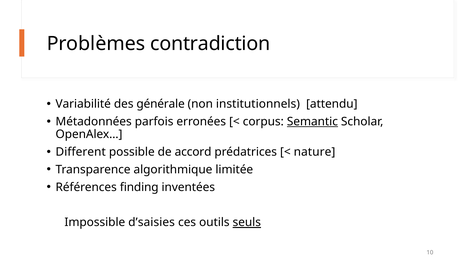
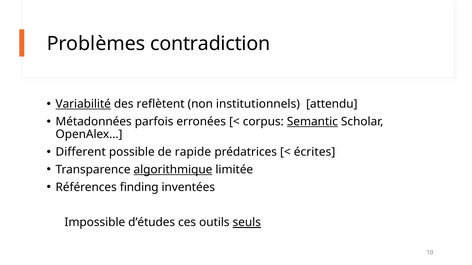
Variabilité underline: none -> present
générale: générale -> reflètent
accord: accord -> rapide
nature: nature -> écrites
algorithmique underline: none -> present
d’saisies: d’saisies -> d’études
